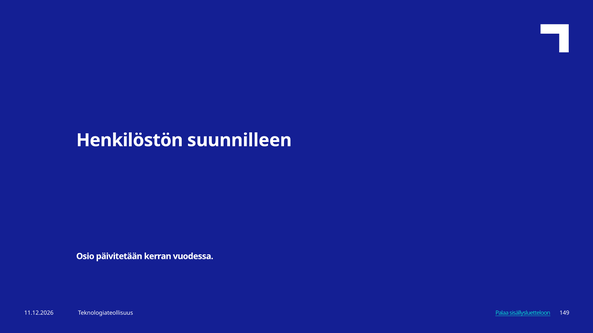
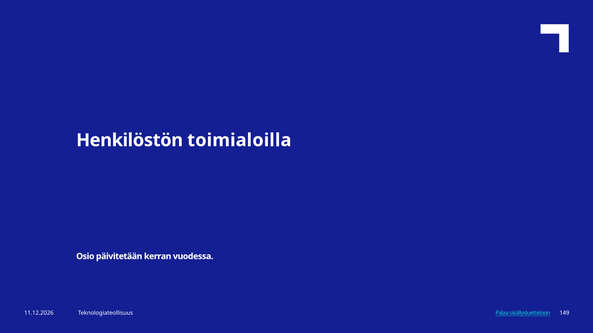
suunnilleen: suunnilleen -> toimialoilla
